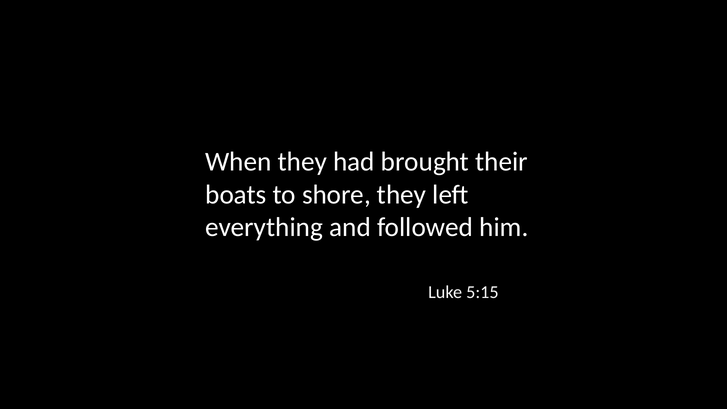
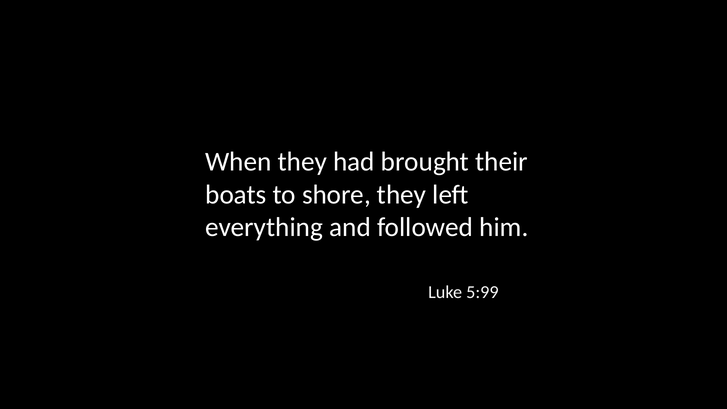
5:15: 5:15 -> 5:99
